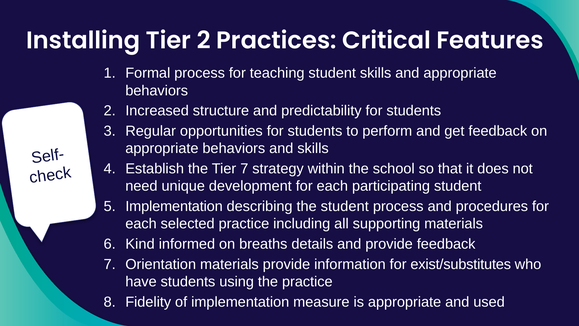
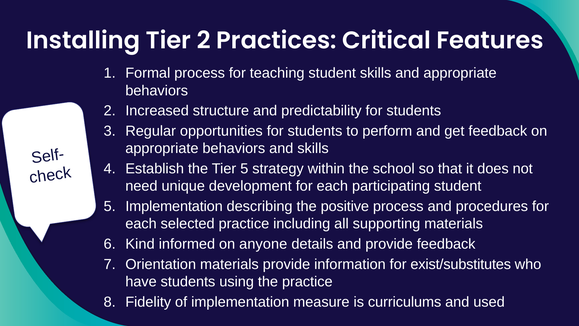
Tier 7: 7 -> 5
the student: student -> positive
breaths: breaths -> anyone
is appropriate: appropriate -> curriculums
